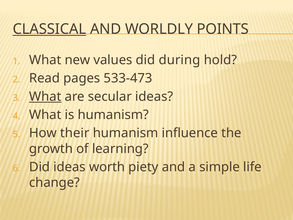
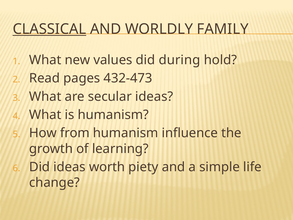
POINTS: POINTS -> FAMILY
533-473: 533-473 -> 432-473
What at (45, 96) underline: present -> none
their: their -> from
